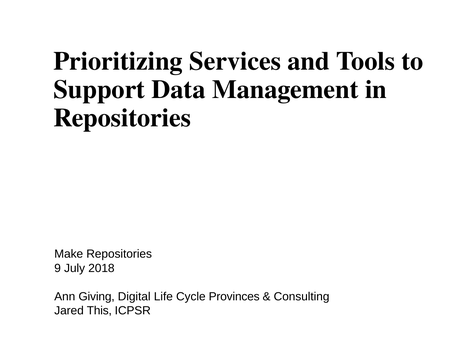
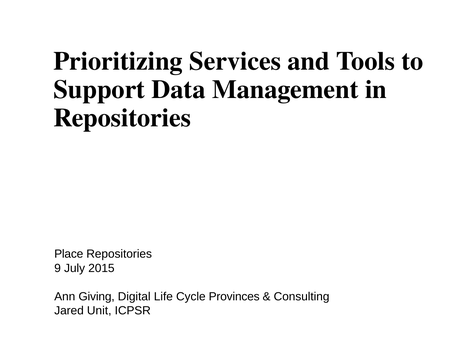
Make: Make -> Place
2018: 2018 -> 2015
This: This -> Unit
